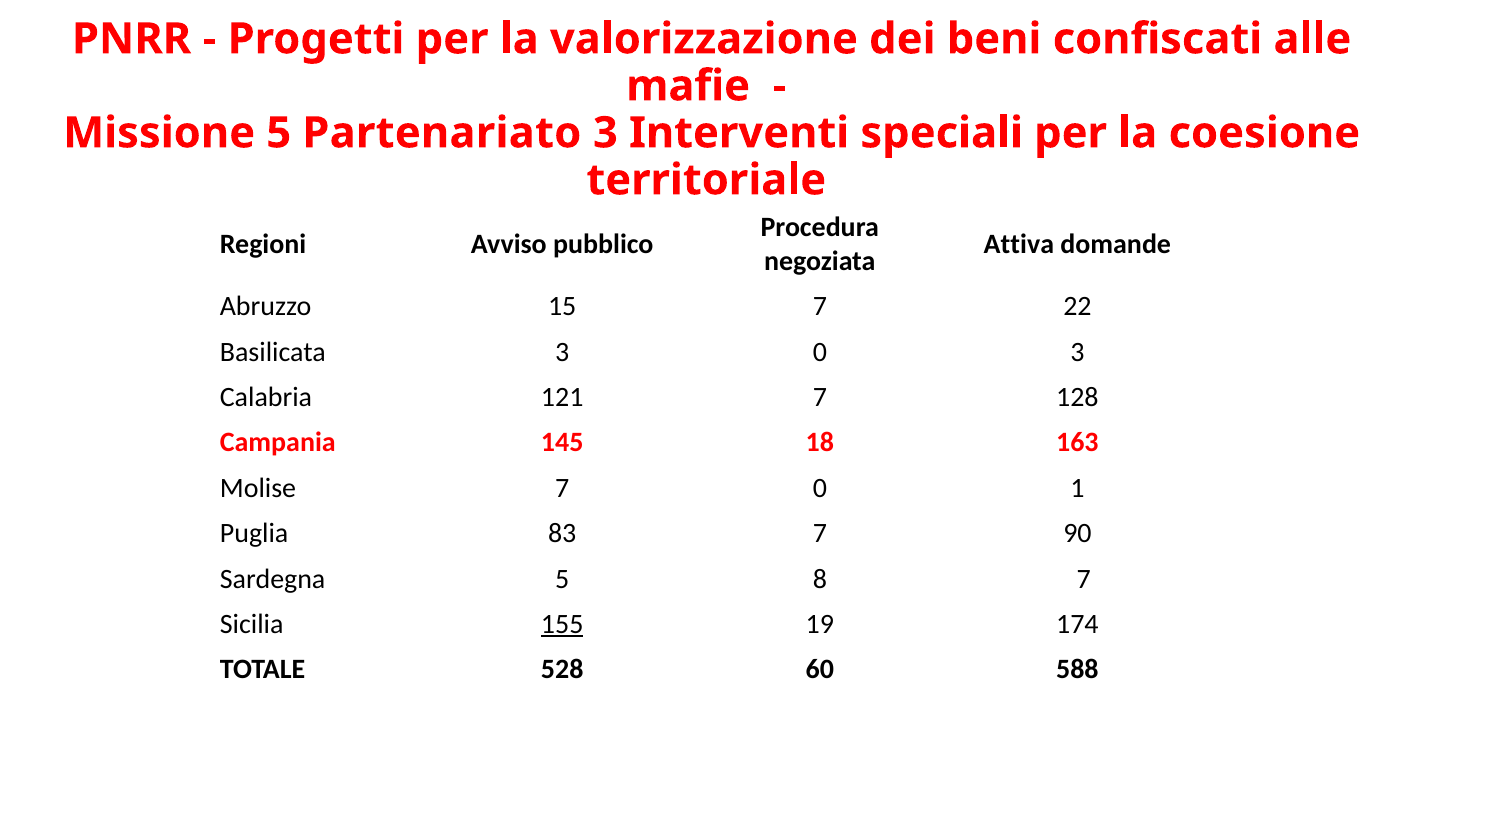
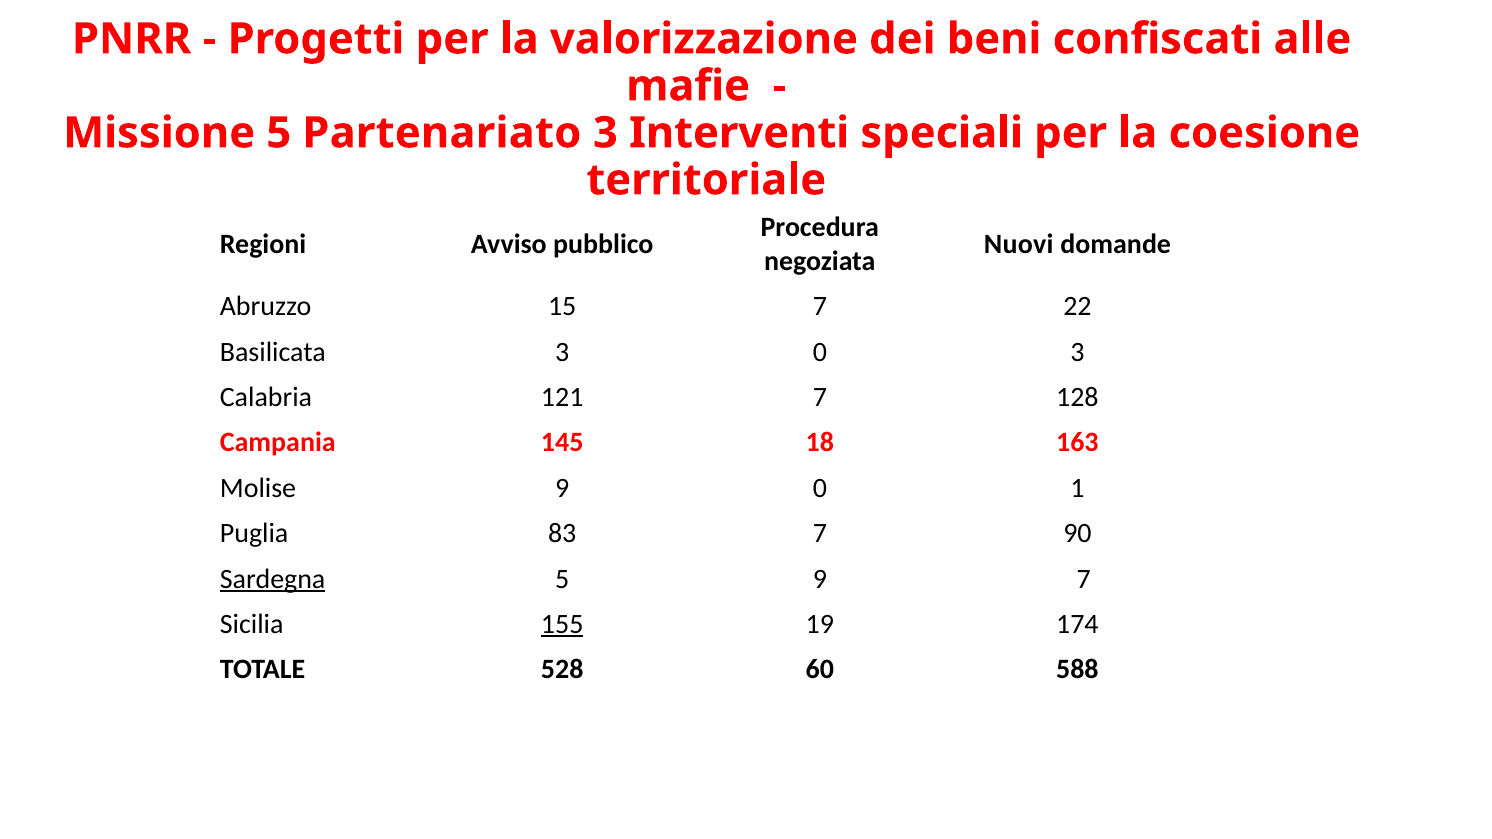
Attiva: Attiva -> Nuovi
Molise 7: 7 -> 9
Sardegna underline: none -> present
5 8: 8 -> 9
